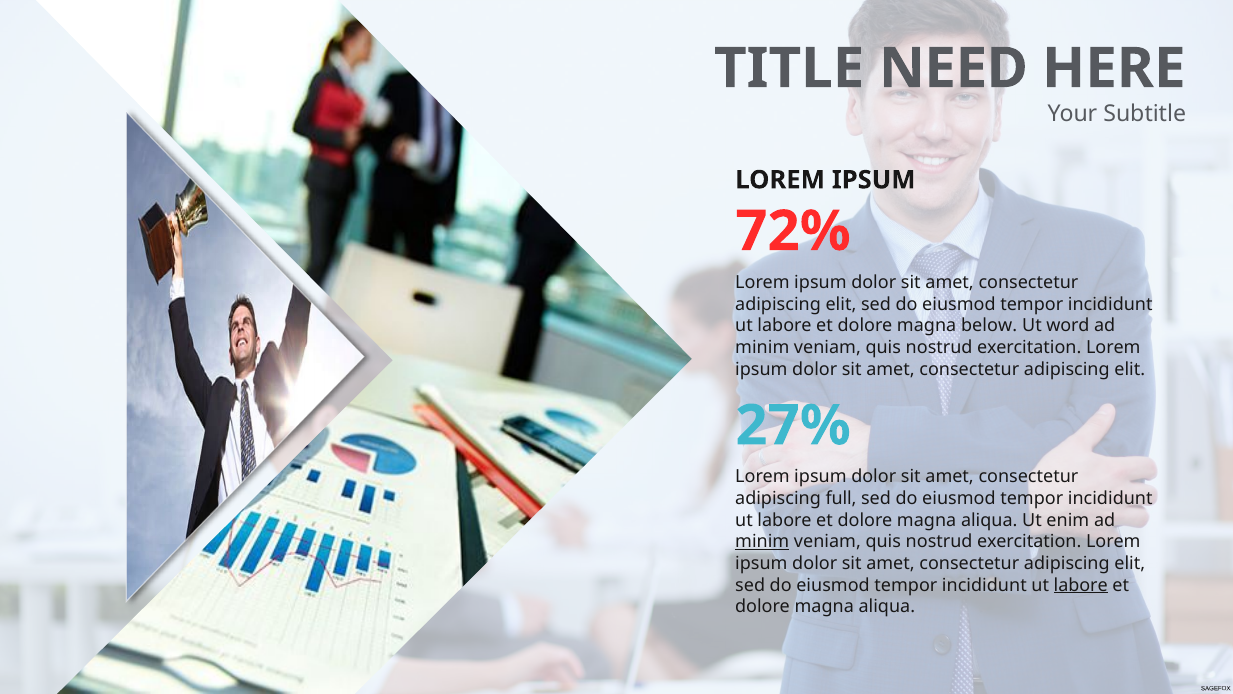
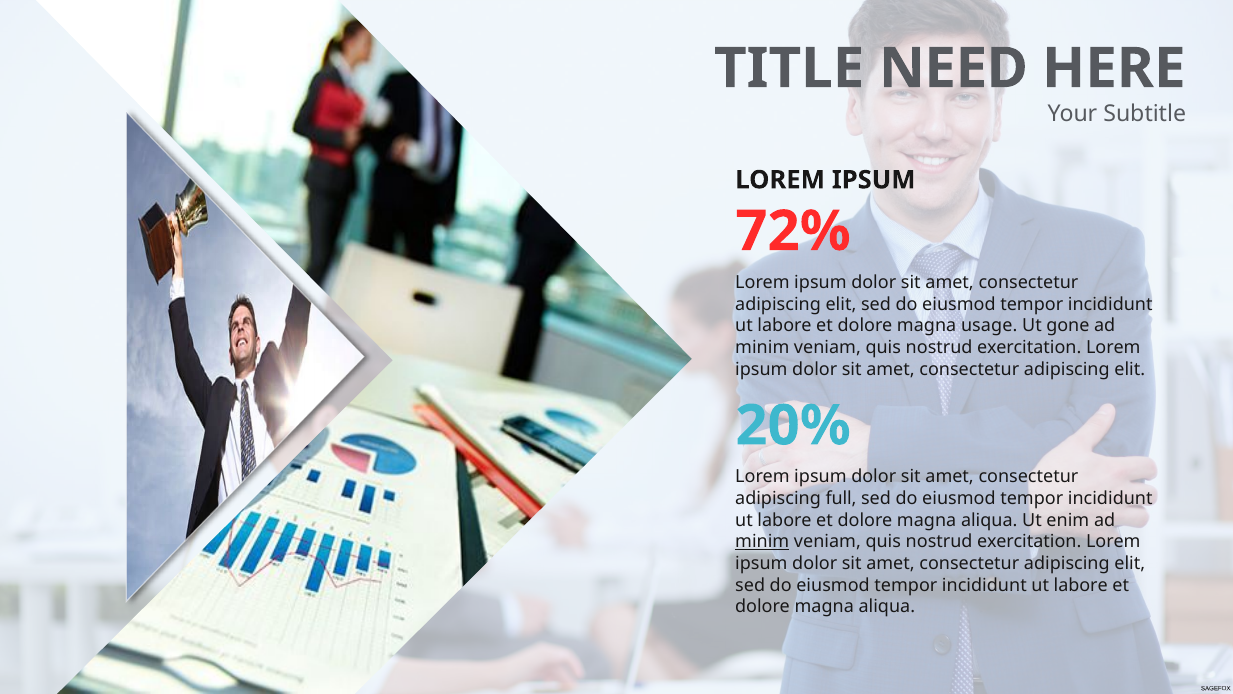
below: below -> usage
word: word -> gone
27%: 27% -> 20%
labore at (1081, 585) underline: present -> none
